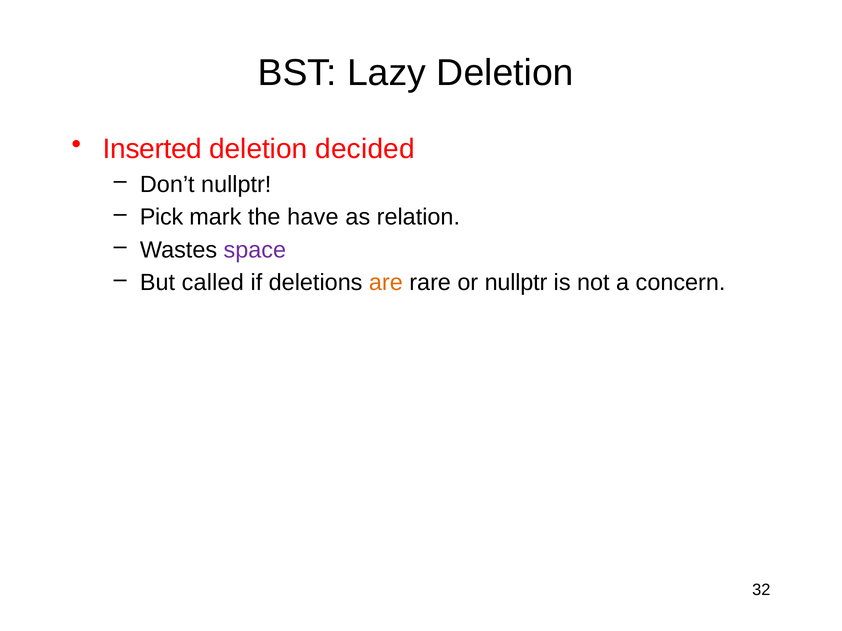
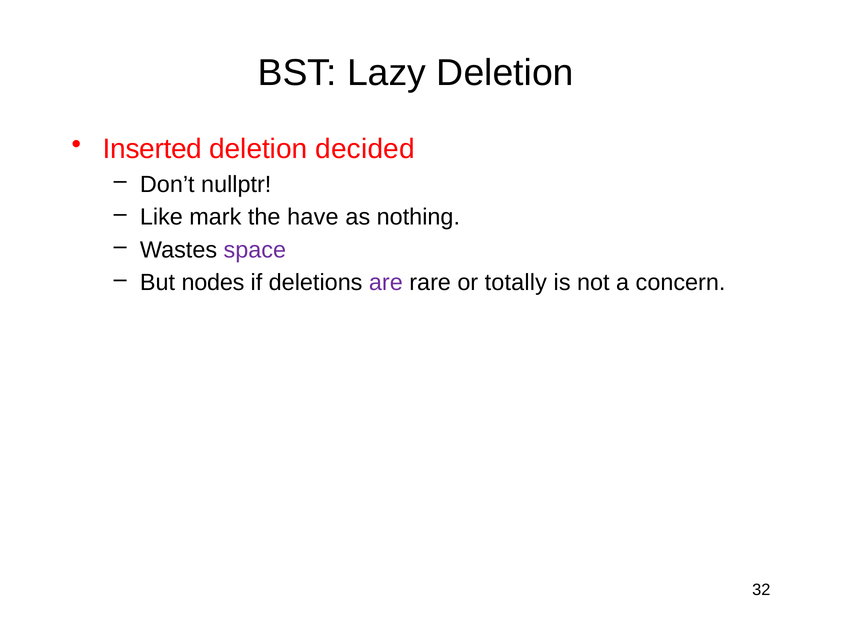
Pick: Pick -> Like
relation: relation -> nothing
called: called -> nodes
are colour: orange -> purple
or nullptr: nullptr -> totally
